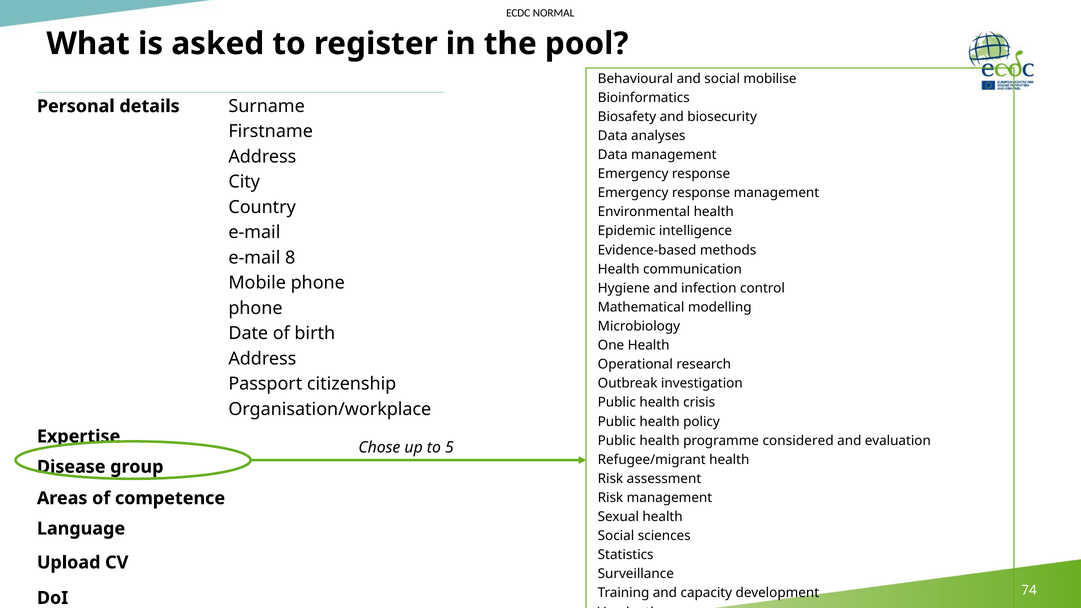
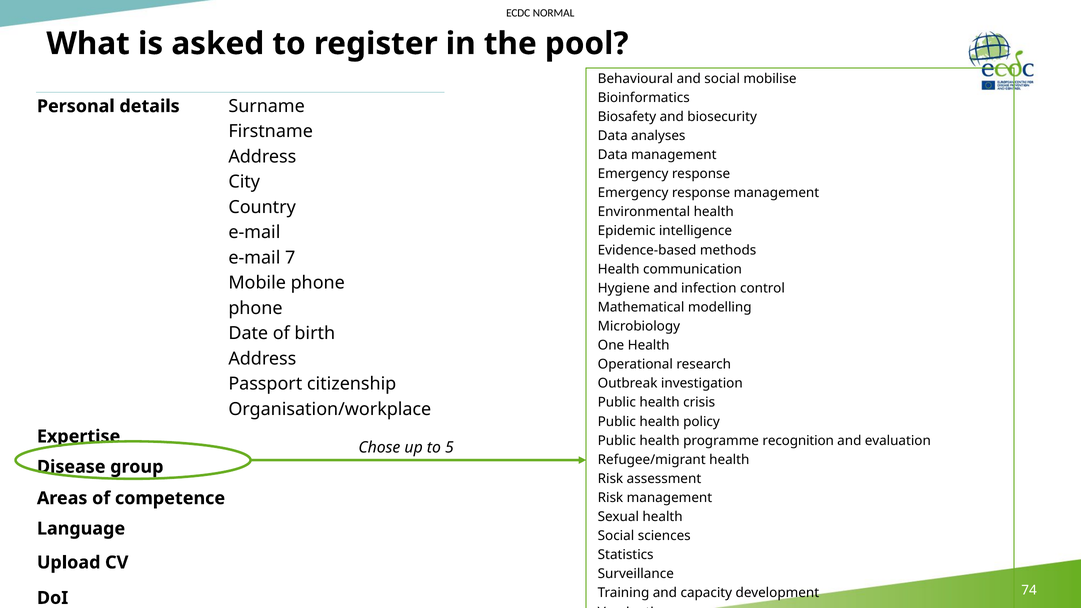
8: 8 -> 7
considered: considered -> recognition
